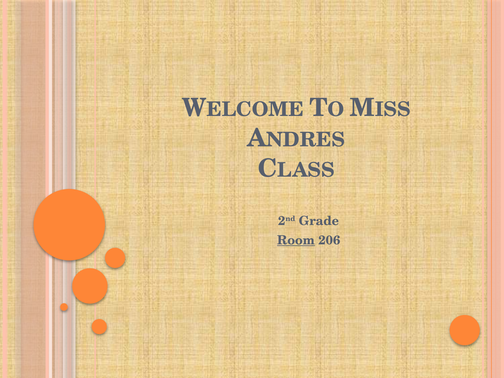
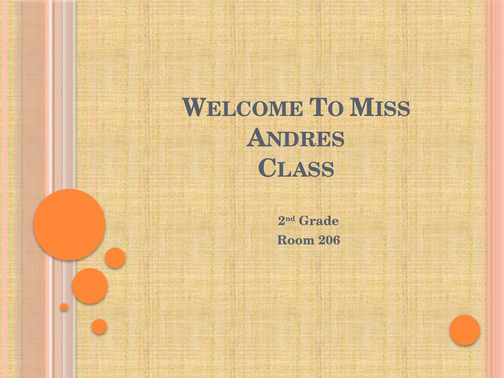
Room underline: present -> none
